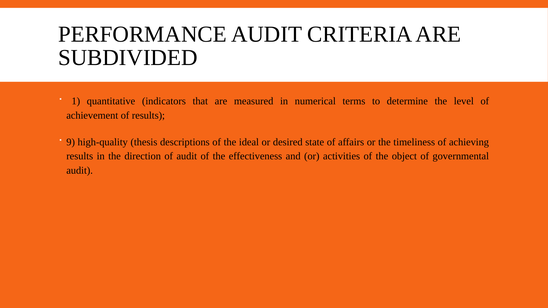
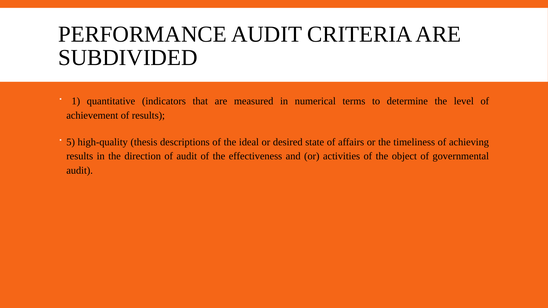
9: 9 -> 5
